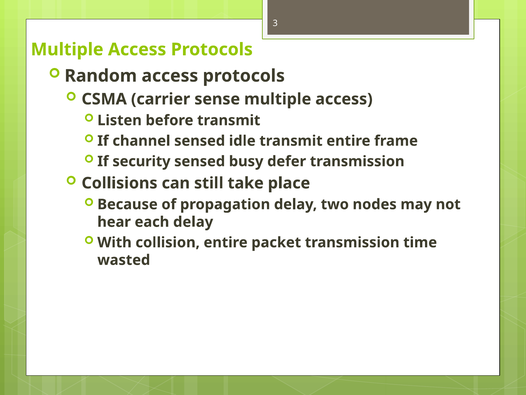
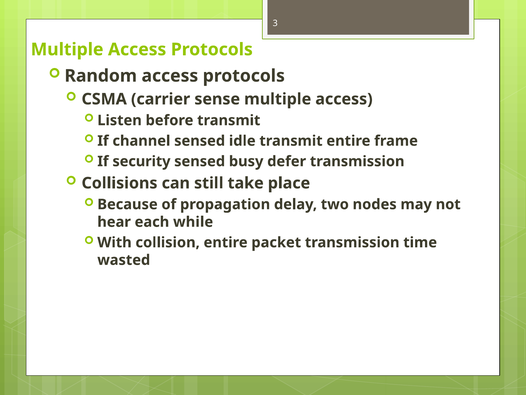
each delay: delay -> while
